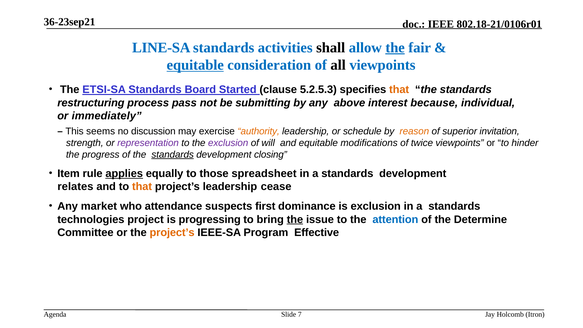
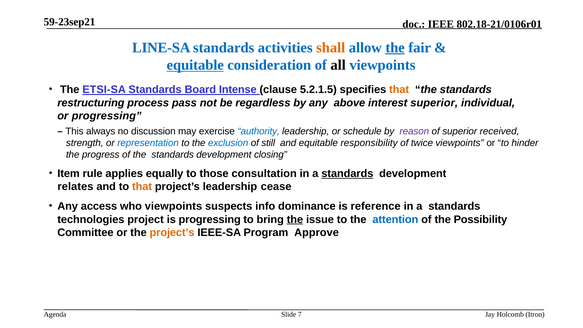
36-23sep21: 36-23sep21 -> 59-23sep21
shall colour: black -> orange
Started: Started -> Intense
5.2.5.3: 5.2.5.3 -> 5.2.1.5
submitting: submitting -> regardless
interest because: because -> superior
or immediately: immediately -> progressing
seems: seems -> always
authority colour: orange -> blue
reason colour: orange -> purple
invitation: invitation -> received
representation colour: purple -> blue
exclusion at (228, 143) colour: purple -> blue
will: will -> still
modifications: modifications -> responsibility
standards at (173, 154) underline: present -> none
applies underline: present -> none
spreadsheet: spreadsheet -> consultation
standards at (347, 173) underline: none -> present
market: market -> access
who attendance: attendance -> viewpoints
first: first -> info
is exclusion: exclusion -> reference
Determine: Determine -> Possibility
Effective: Effective -> Approve
